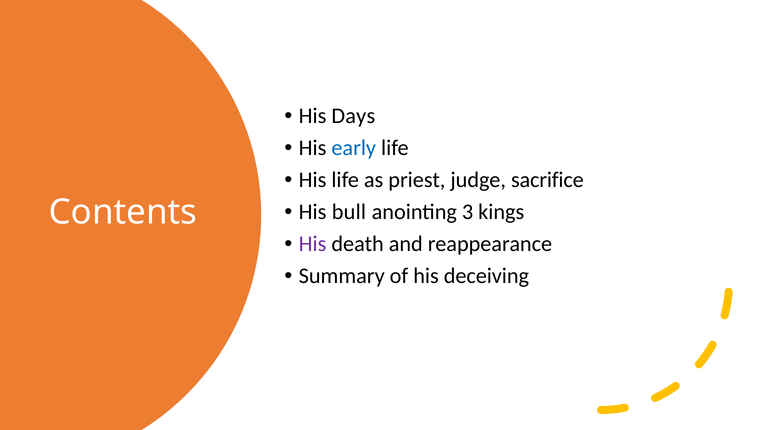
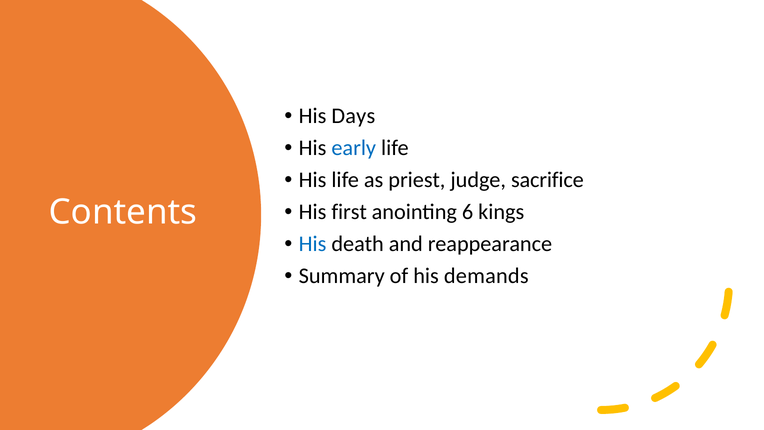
bull: bull -> first
3: 3 -> 6
His at (313, 244) colour: purple -> blue
deceiving: deceiving -> demands
